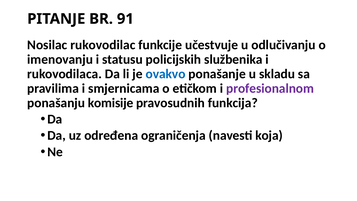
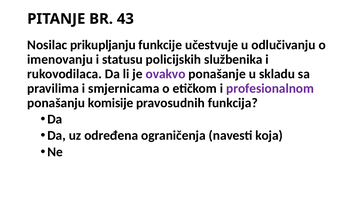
91: 91 -> 43
rukovodilac: rukovodilac -> prikupljanju
ovakvo colour: blue -> purple
